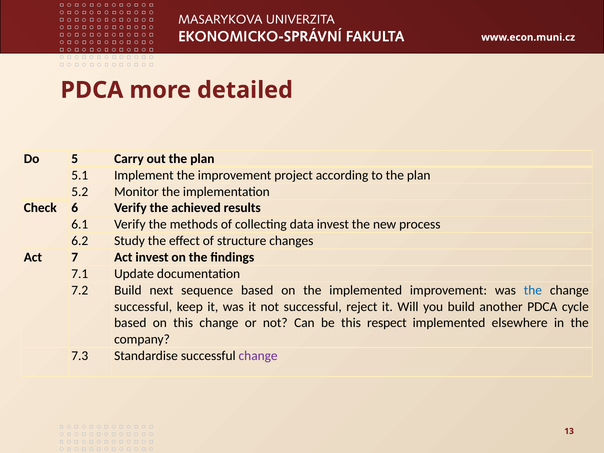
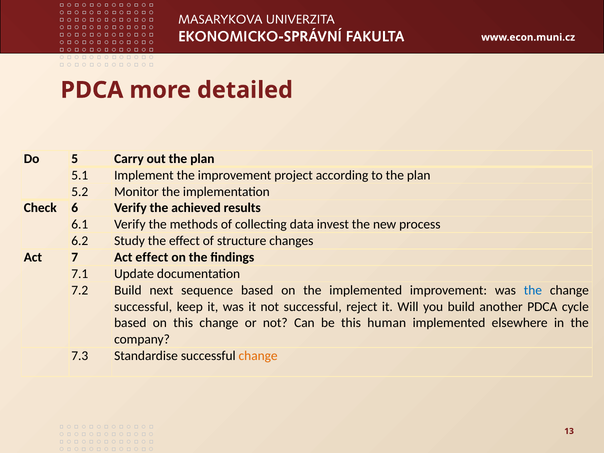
Act invest: invest -> effect
respect: respect -> human
change at (258, 356) colour: purple -> orange
